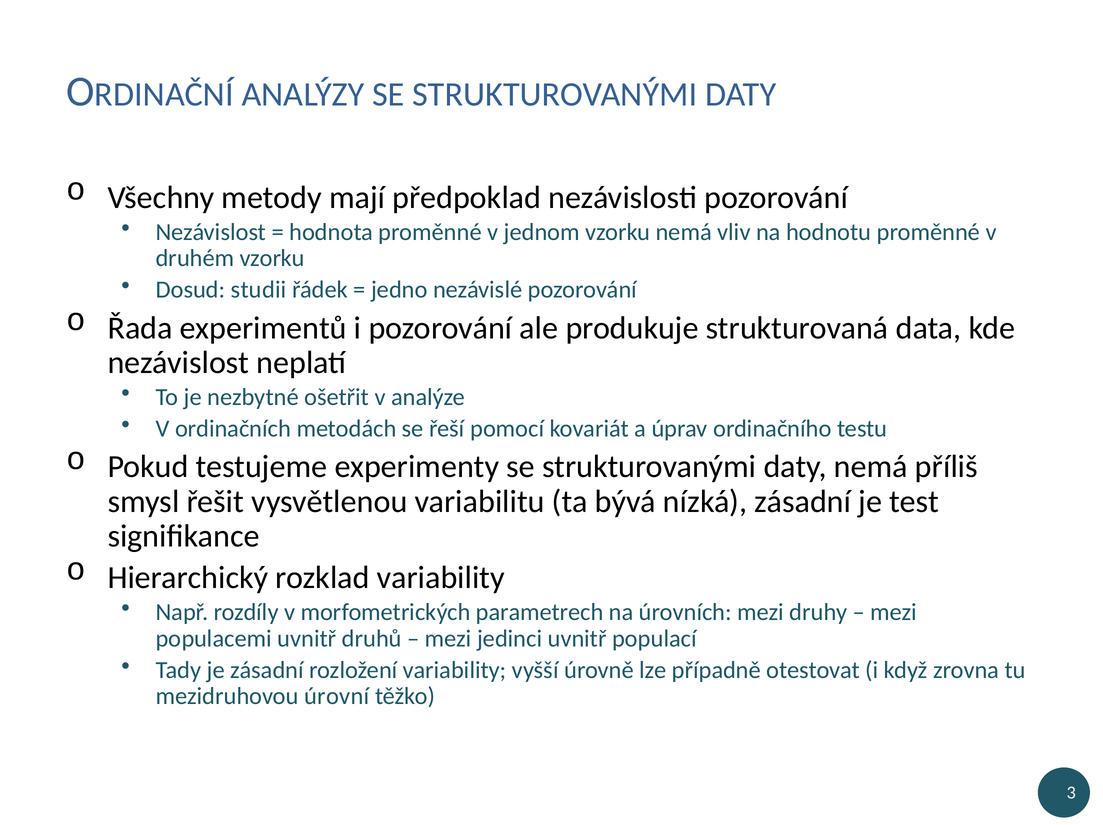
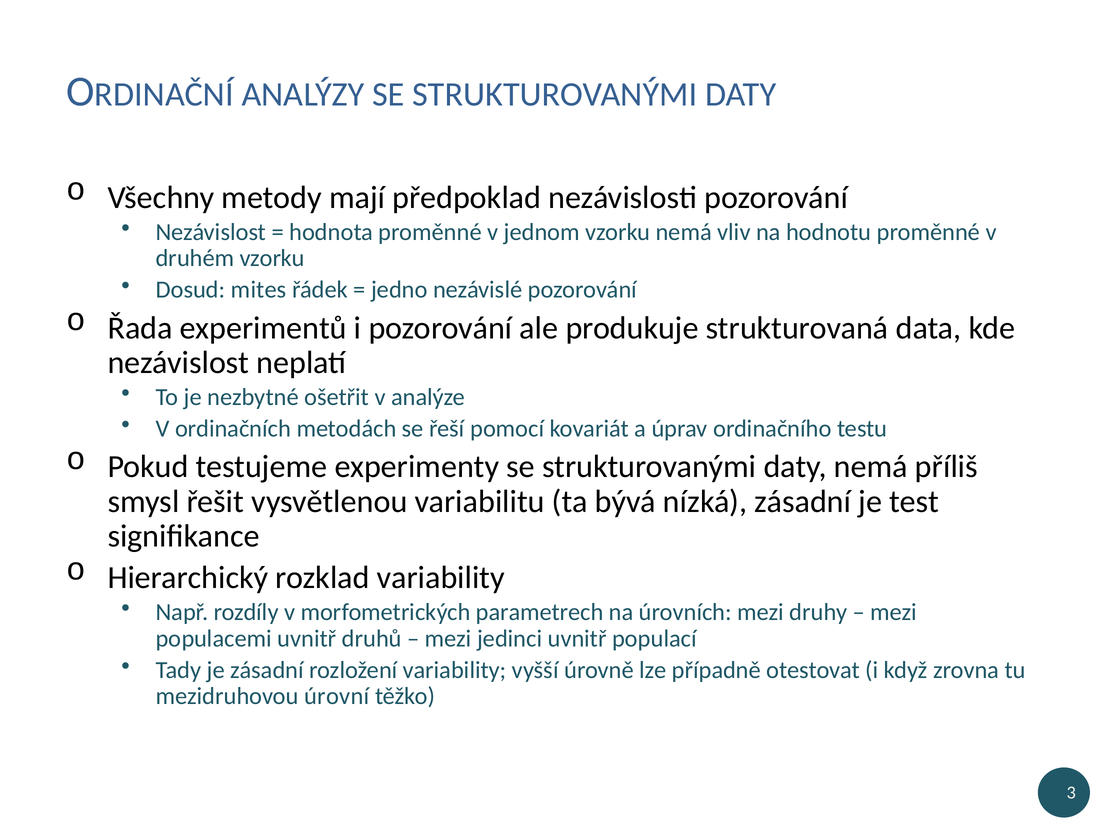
studii: studii -> mites
